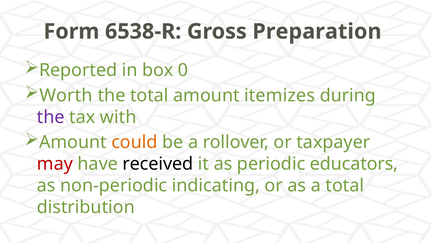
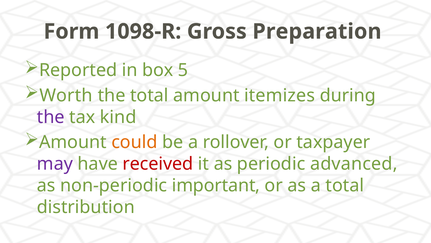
6538-R: 6538-R -> 1098-R
0: 0 -> 5
with: with -> kind
may colour: red -> purple
received colour: black -> red
educators: educators -> advanced
indicating: indicating -> important
